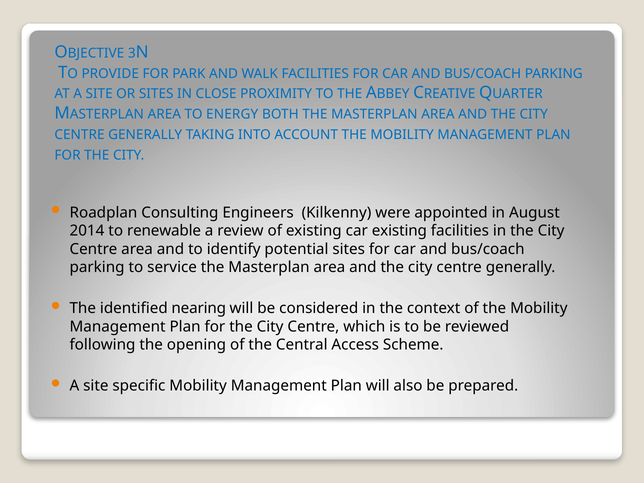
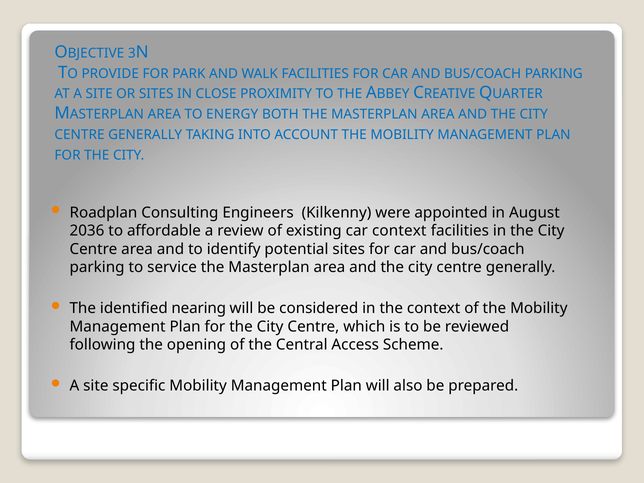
2014: 2014 -> 2036
renewable: renewable -> affordable
car existing: existing -> context
